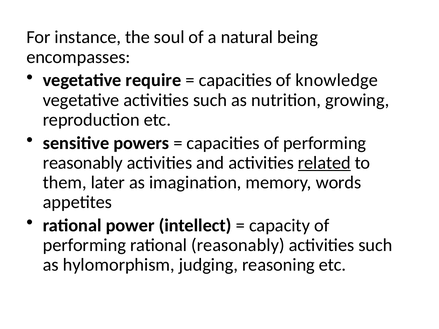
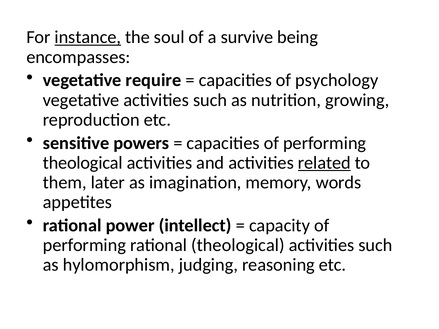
instance underline: none -> present
natural: natural -> survive
knowledge: knowledge -> psychology
reasonably at (83, 163): reasonably -> theological
rational reasonably: reasonably -> theological
